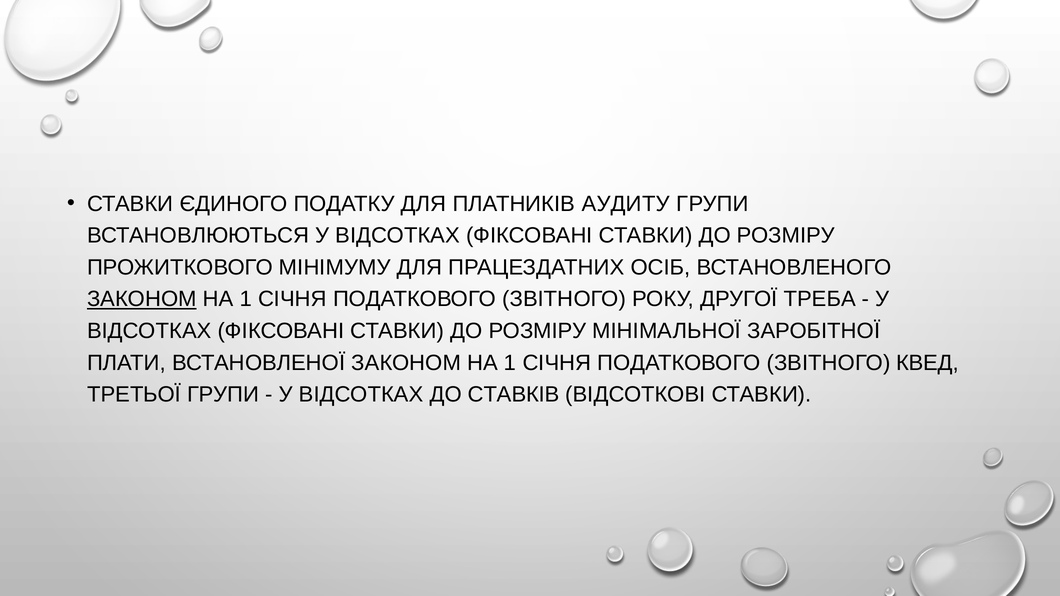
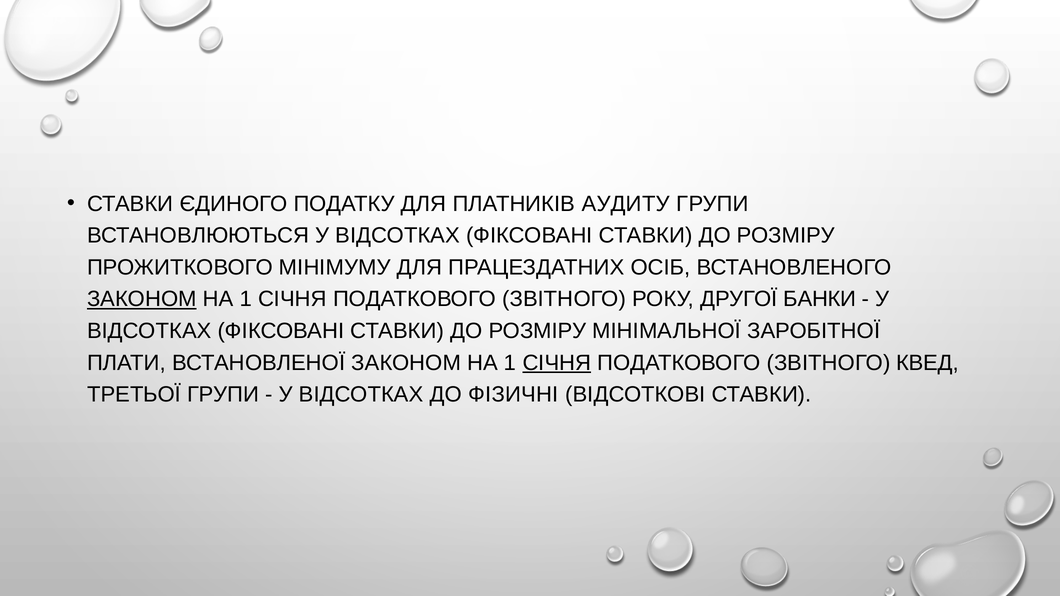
ТРЕБА: ТРЕБА -> БАНКИ
СІЧНЯ at (557, 363) underline: none -> present
СТАВКІВ: СТАВКІВ -> ФІЗИЧНІ
